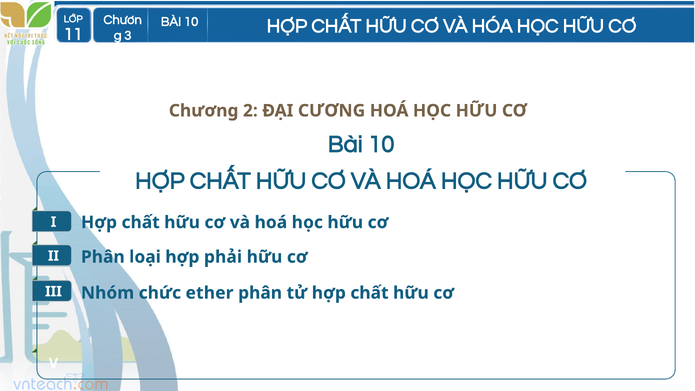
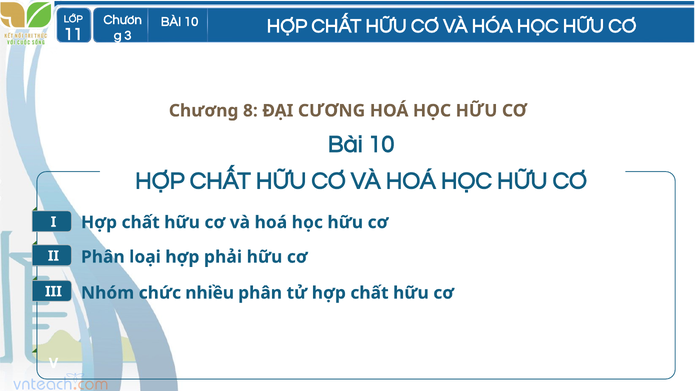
2: 2 -> 8
ether: ether -> nhiều
